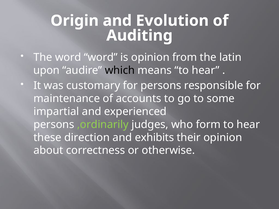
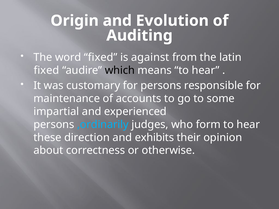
word word: word -> fixed
is opinion: opinion -> against
upon at (46, 70): upon -> fixed
,ordinarily colour: light green -> light blue
